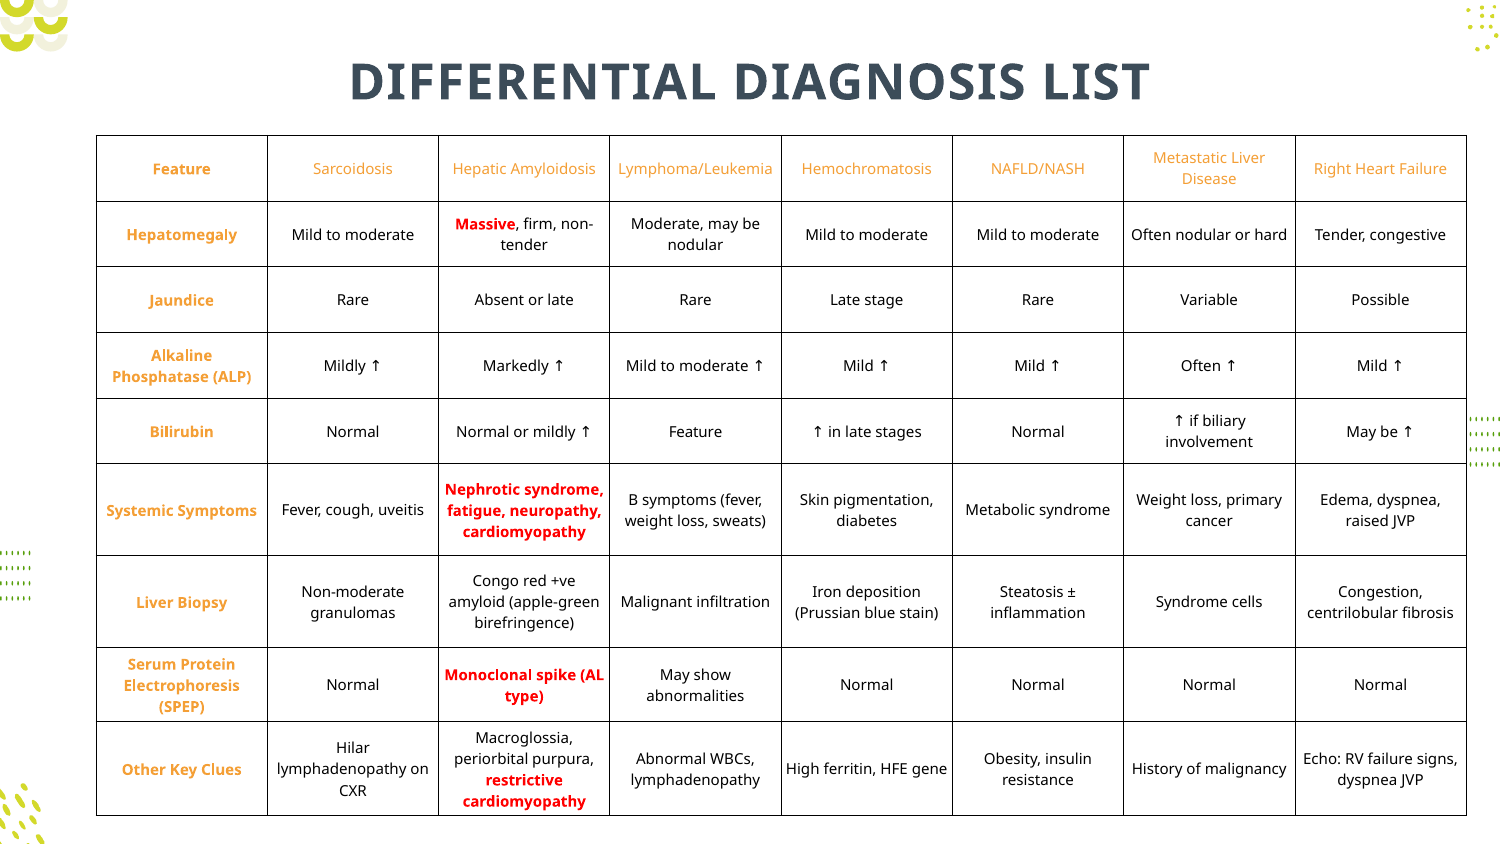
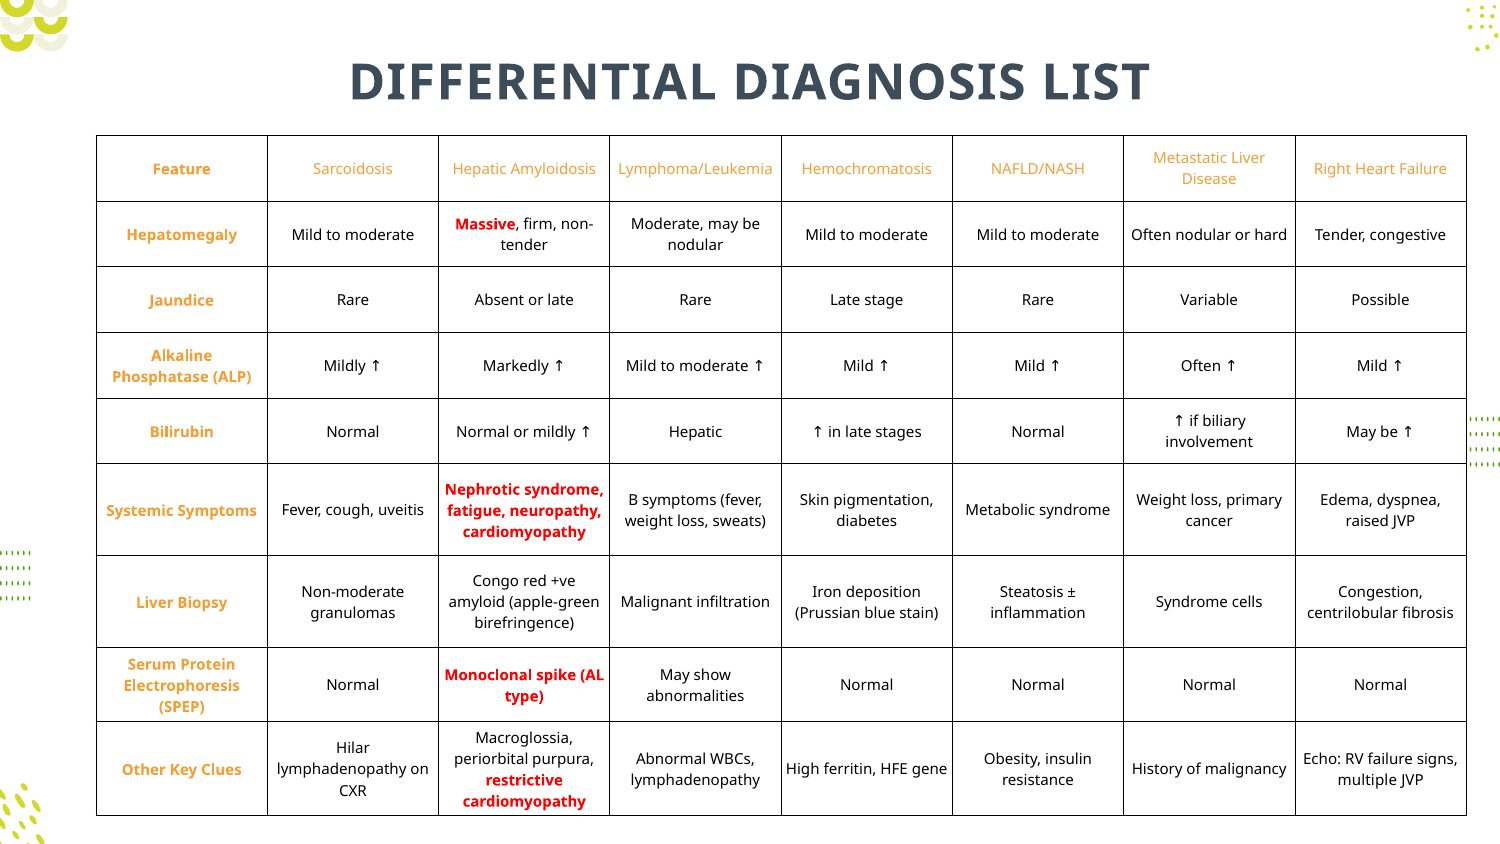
Feature at (696, 432): Feature -> Hepatic
dyspnea at (1367, 780): dyspnea -> multiple
